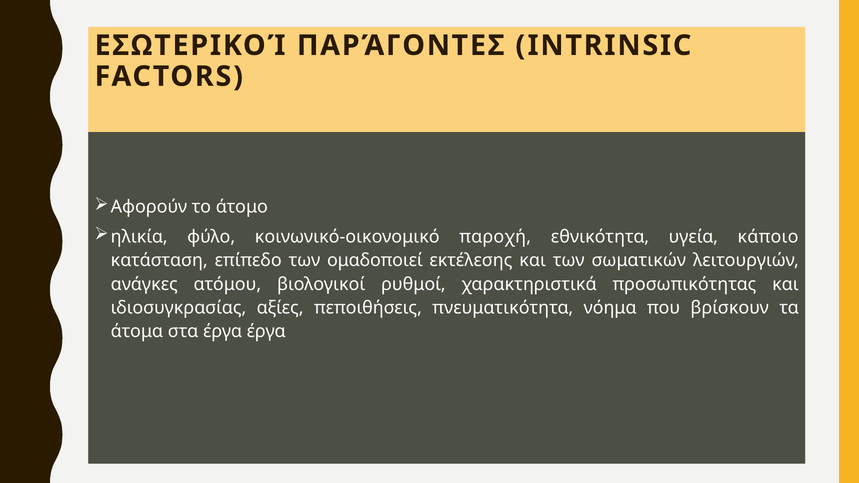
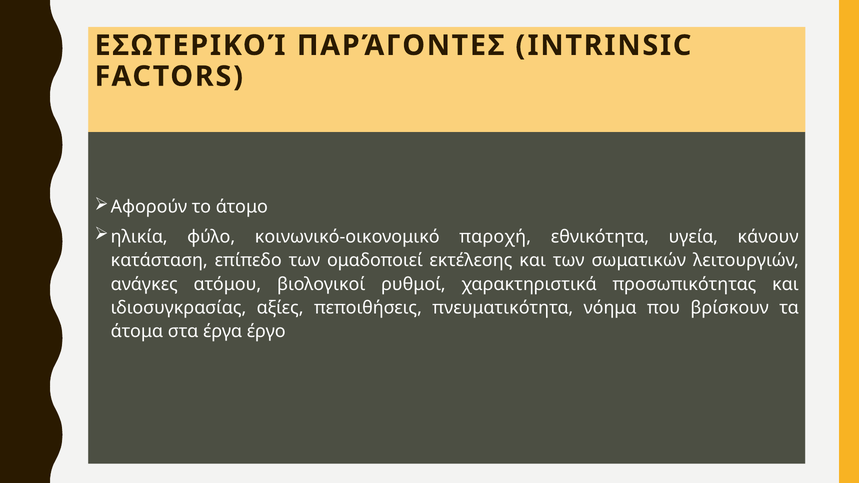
κάποιο: κάποιο -> κάνουν
έργα έργα: έργα -> έργο
